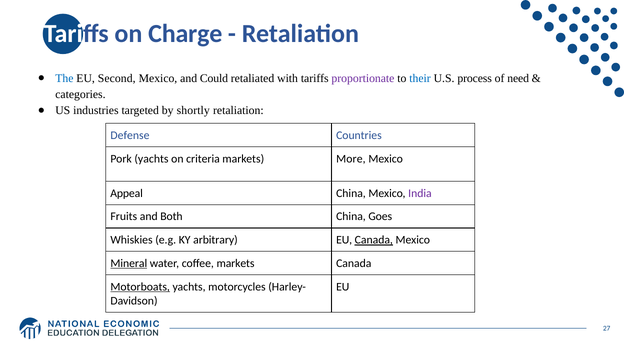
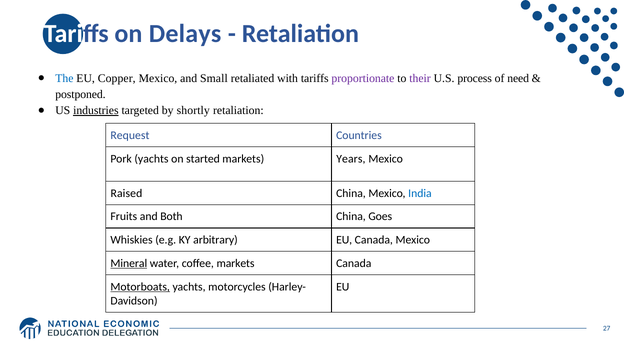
Charge: Charge -> Delays
Second: Second -> Copper
Could: Could -> Small
their colour: blue -> purple
categories: categories -> postponed
industries underline: none -> present
Defense: Defense -> Request
criteria: criteria -> started
More: More -> Years
Appeal: Appeal -> Raised
India colour: purple -> blue
Canada at (374, 240) underline: present -> none
